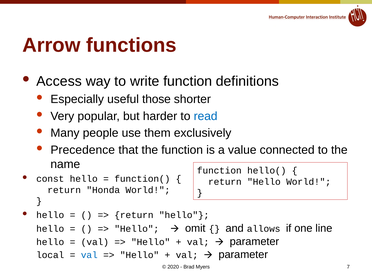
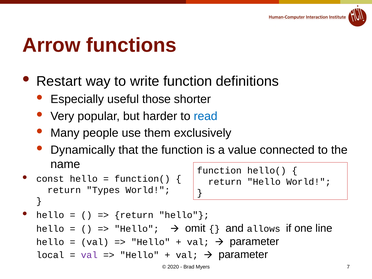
Access: Access -> Restart
Precedence: Precedence -> Dynamically
Honda: Honda -> Types
val at (89, 255) colour: blue -> purple
